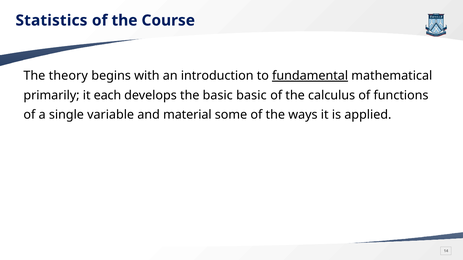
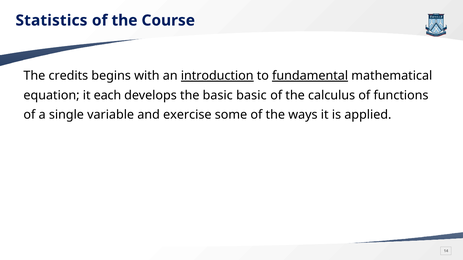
theory: theory -> credits
introduction underline: none -> present
primarily: primarily -> equation
material: material -> exercise
